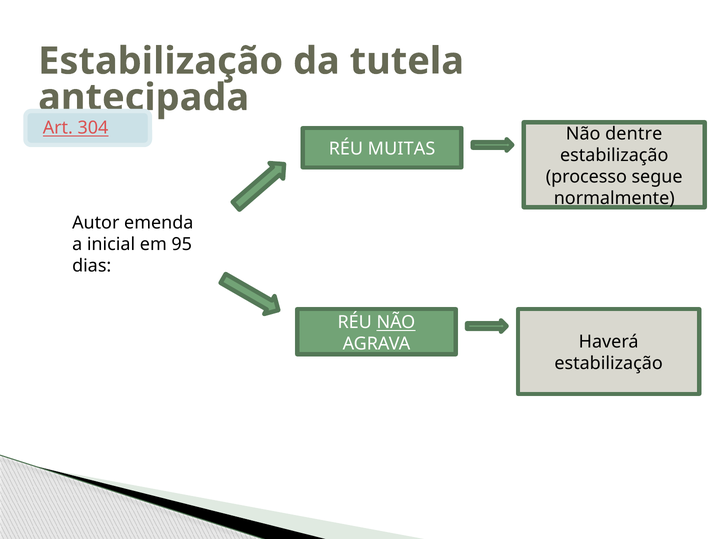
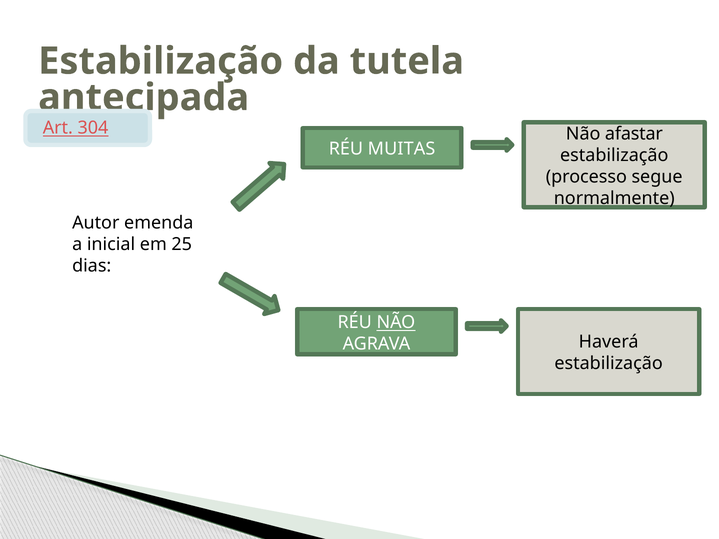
dentre: dentre -> afastar
95: 95 -> 25
